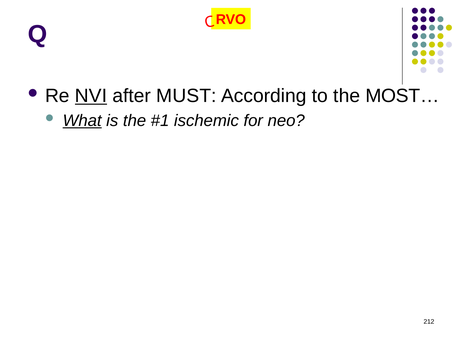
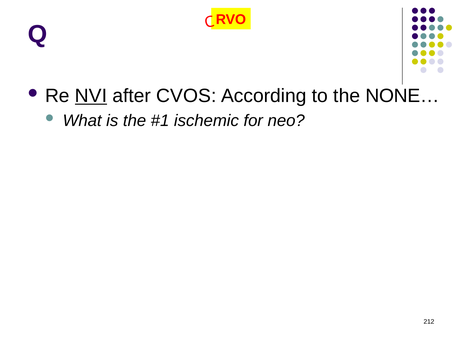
MUST: MUST -> CVOS
MOST…: MOST… -> NONE…
What underline: present -> none
